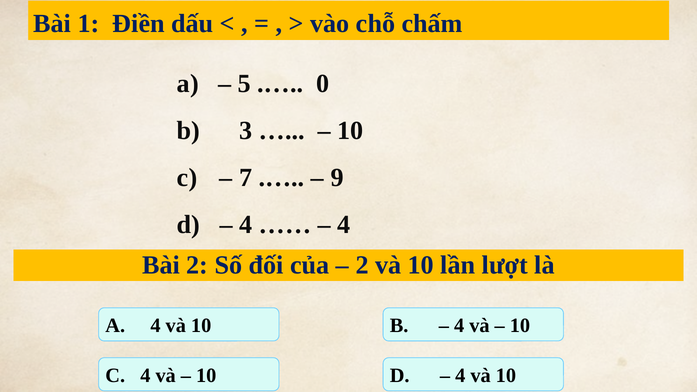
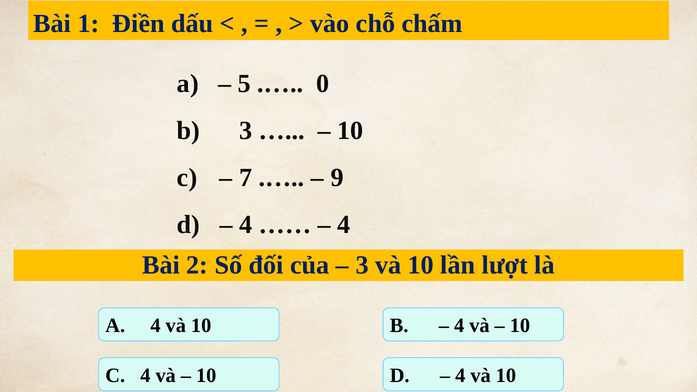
2 at (362, 265): 2 -> 3
